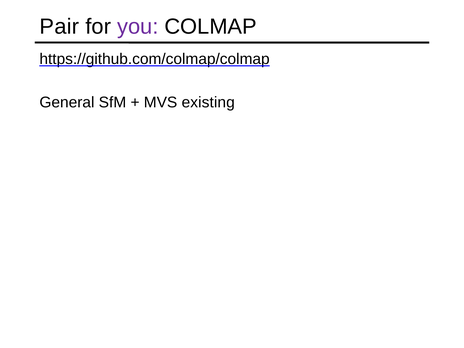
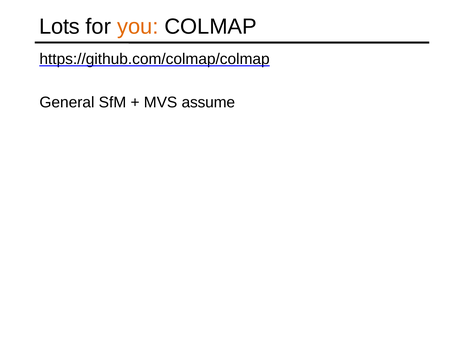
Pair: Pair -> Lots
you colour: purple -> orange
existing: existing -> assume
